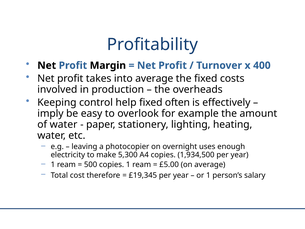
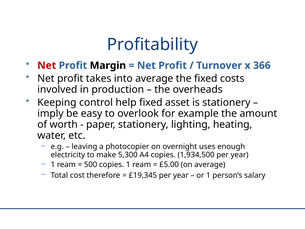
Net at (47, 65) colour: black -> red
400: 400 -> 366
often: often -> asset
is effectively: effectively -> stationery
of water: water -> worth
